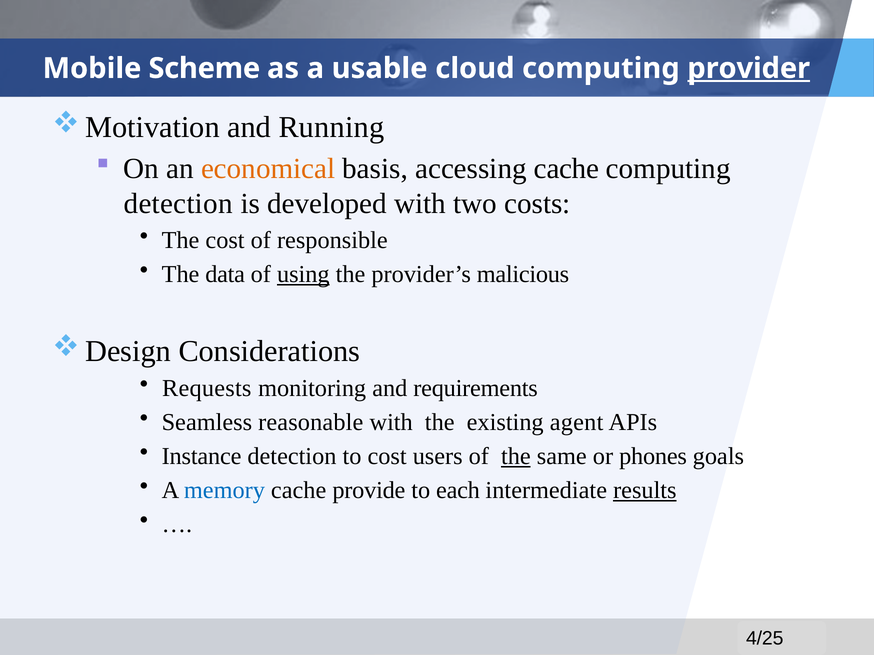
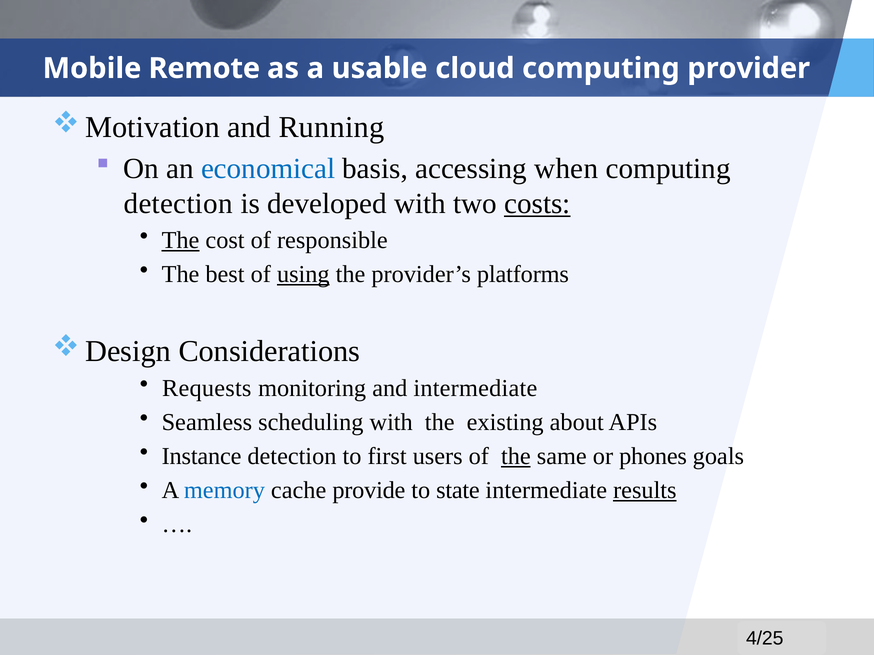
Scheme: Scheme -> Remote
provider underline: present -> none
economical colour: orange -> blue
accessing cache: cache -> when
costs underline: none -> present
The at (181, 241) underline: none -> present
data: data -> best
malicious: malicious -> platforms
and requirements: requirements -> intermediate
reasonable: reasonable -> scheduling
agent: agent -> about
to cost: cost -> first
each: each -> state
